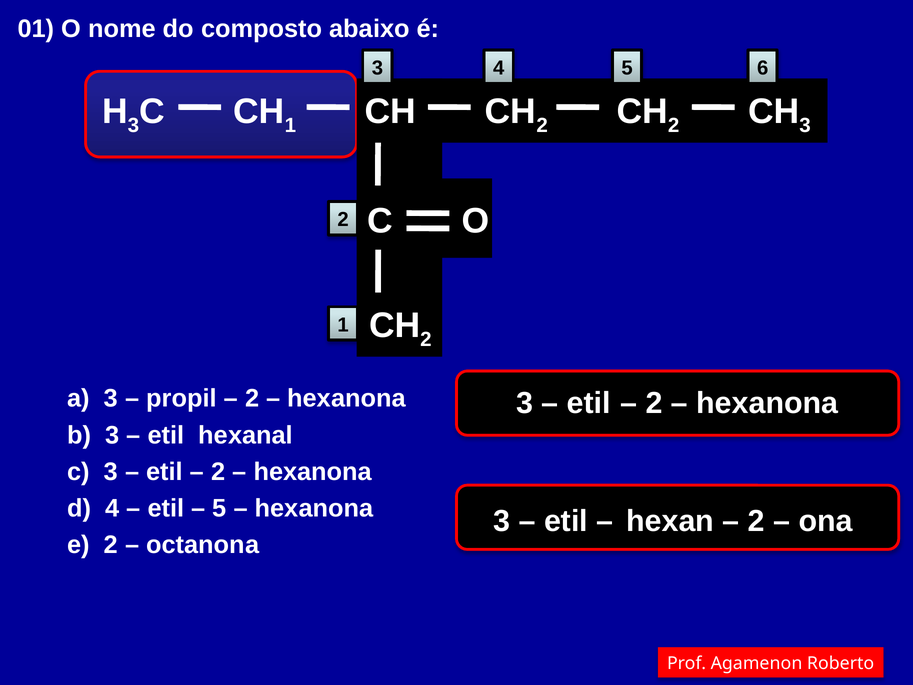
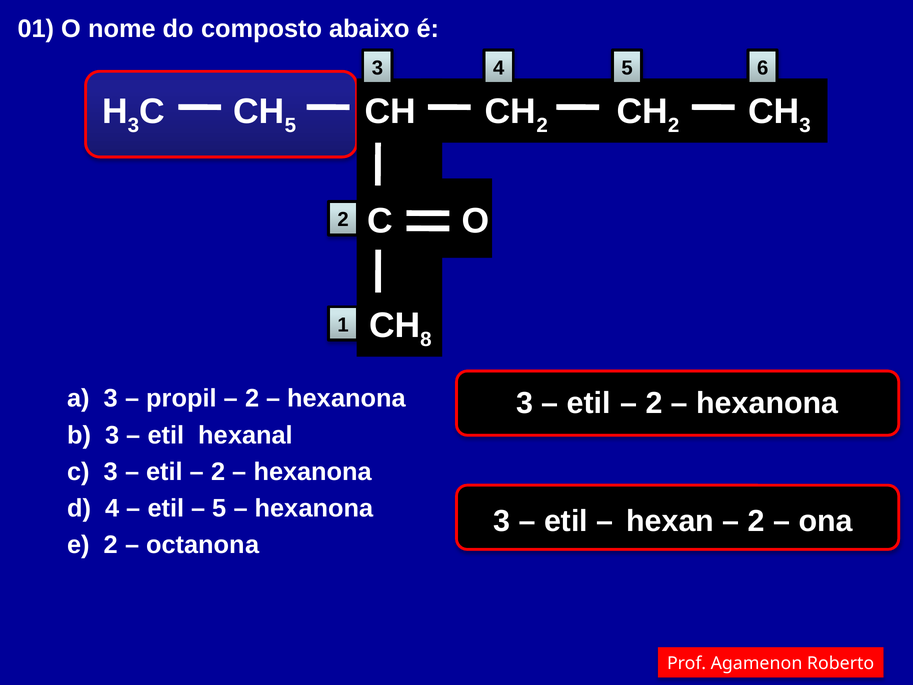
CH 1: 1 -> 5
2 at (426, 339): 2 -> 8
